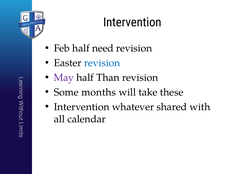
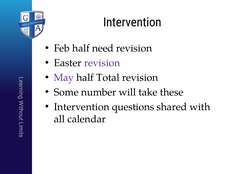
revision at (102, 63) colour: blue -> purple
Than: Than -> Total
months: months -> number
whatever: whatever -> questions
